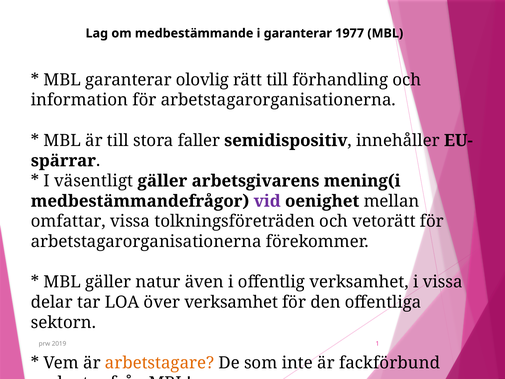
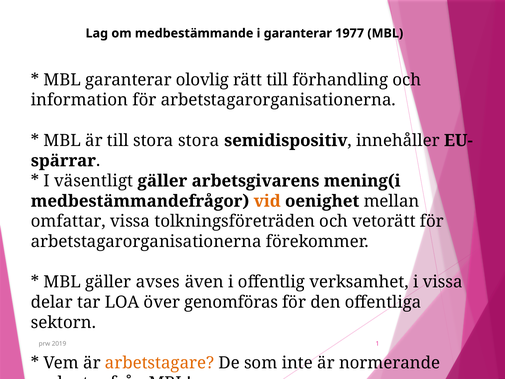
stora faller: faller -> stora
vid colour: purple -> orange
natur: natur -> avses
över verksamhet: verksamhet -> genomföras
fackförbund: fackförbund -> normerande
